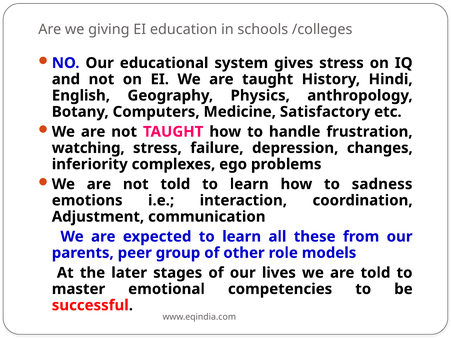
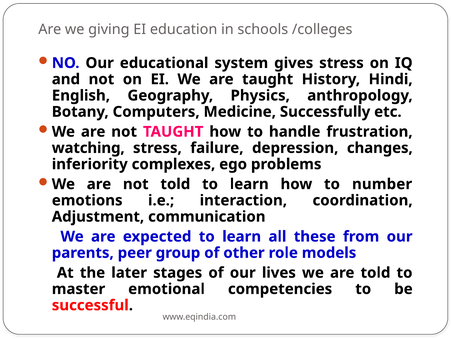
Satisfactory: Satisfactory -> Successfully
sadness: sadness -> number
